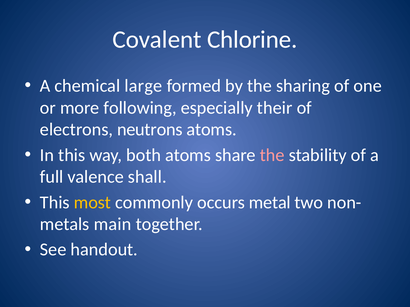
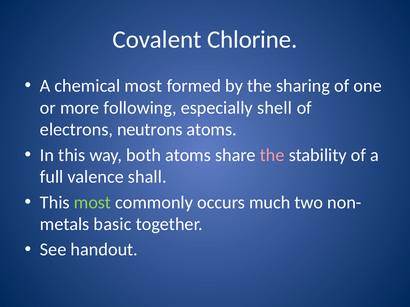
chemical large: large -> most
their: their -> shell
most at (92, 203) colour: yellow -> light green
metal: metal -> much
main: main -> basic
